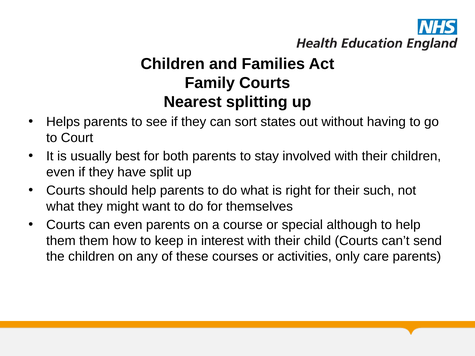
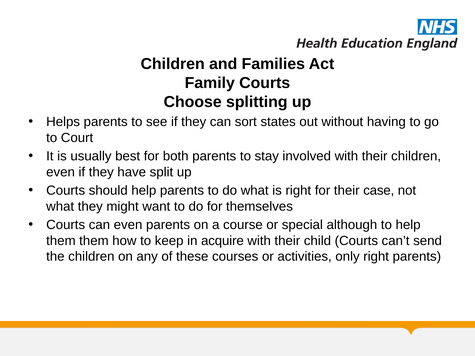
Nearest: Nearest -> Choose
such: such -> case
interest: interest -> acquire
only care: care -> right
